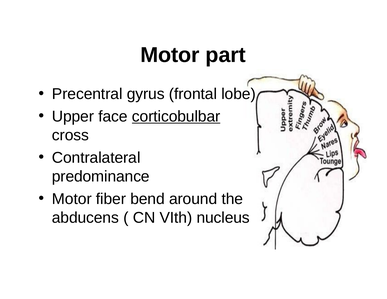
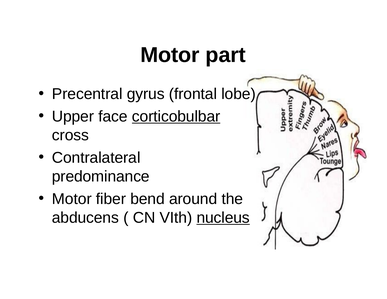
nucleus underline: none -> present
